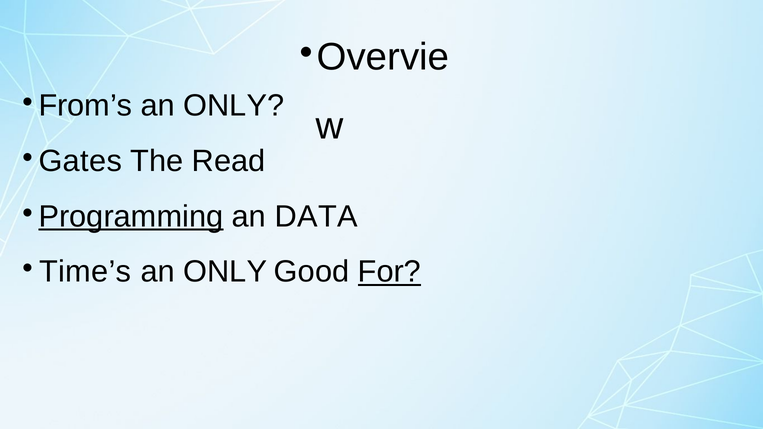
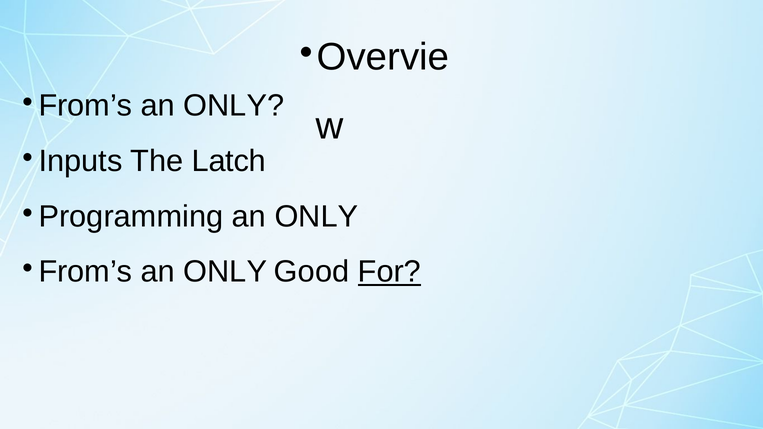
Gates: Gates -> Inputs
Read: Read -> Latch
Programming underline: present -> none
DATA at (316, 217): DATA -> ONLY
Time’s at (85, 272): Time’s -> From’s
